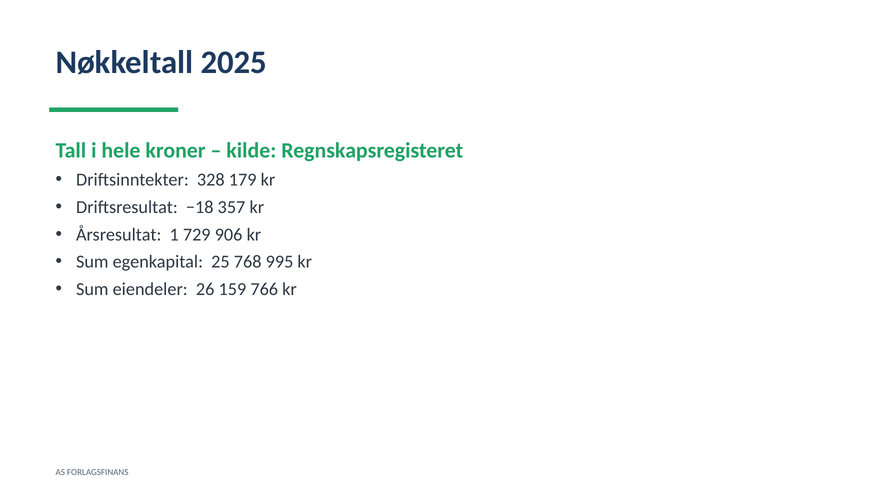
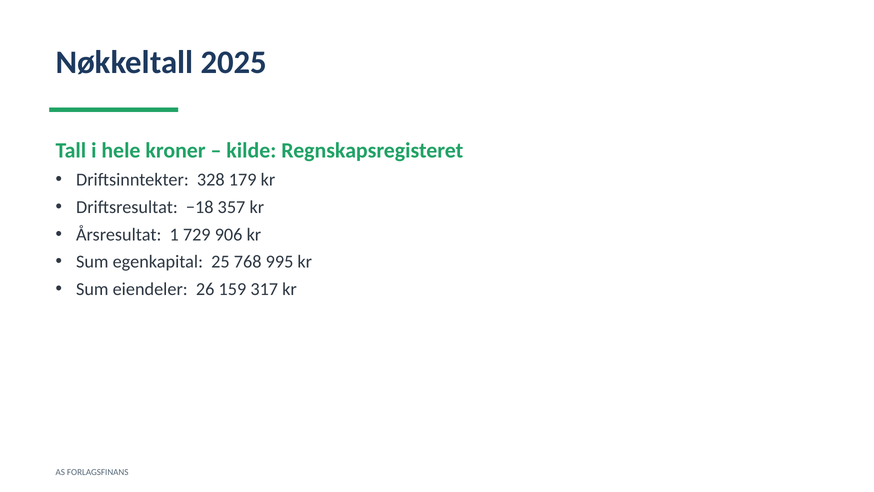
766: 766 -> 317
